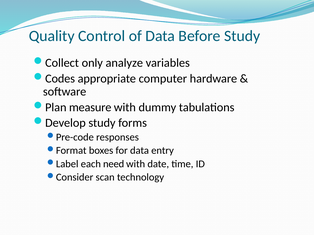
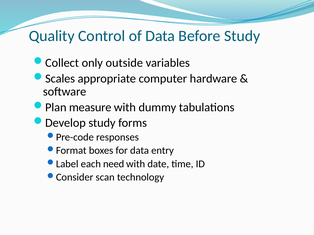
analyze: analyze -> outside
Codes: Codes -> Scales
